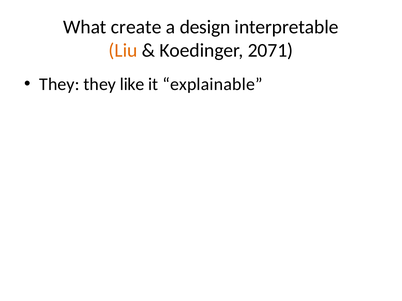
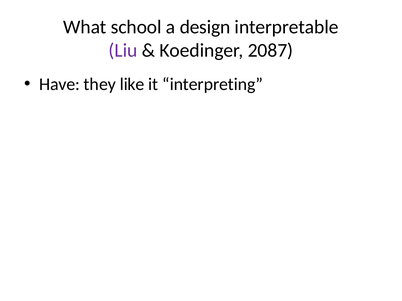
create: create -> school
Liu colour: orange -> purple
2071: 2071 -> 2087
They at (59, 84): They -> Have
explainable: explainable -> interpreting
